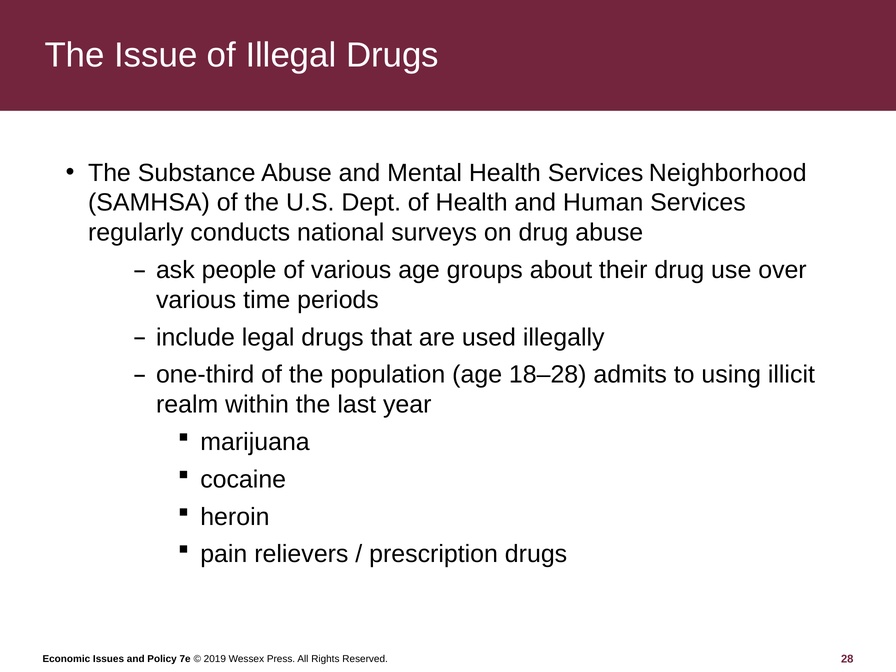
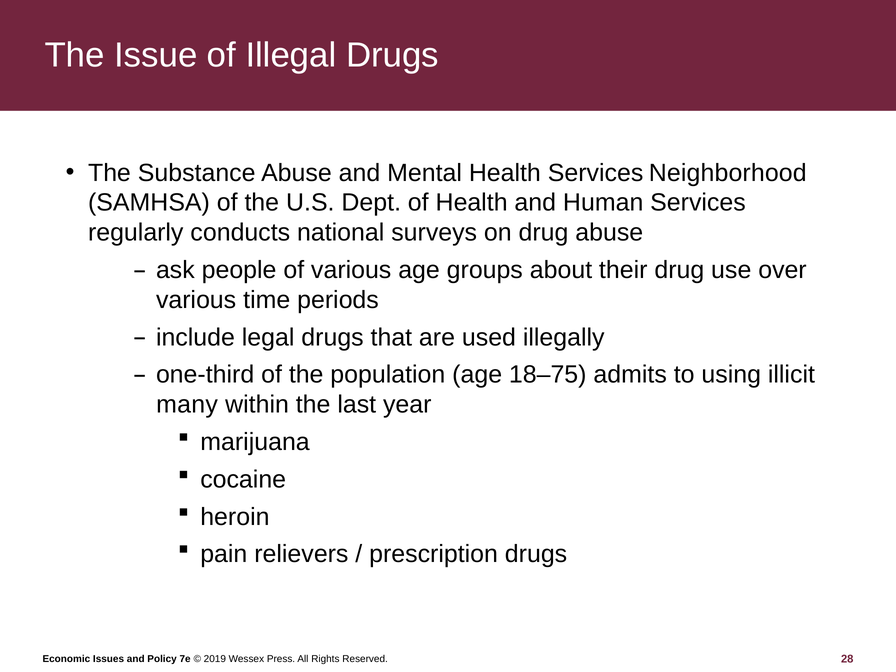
18–28: 18–28 -> 18–75
realm: realm -> many
